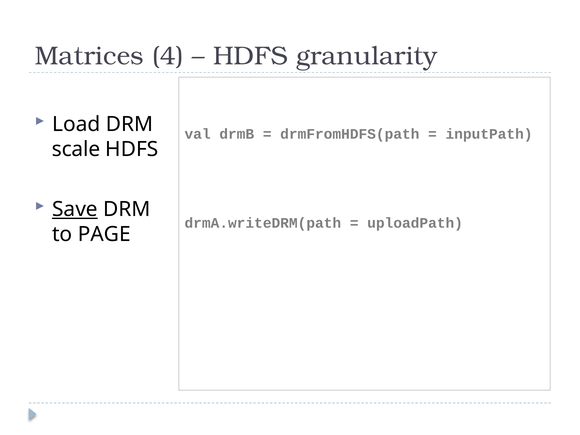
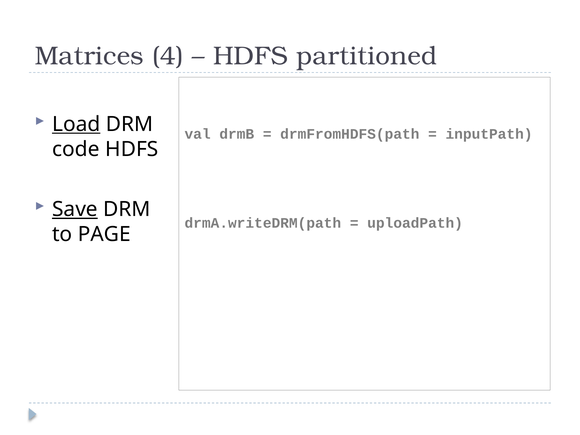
granularity: granularity -> partitioned
Load underline: none -> present
scale: scale -> code
